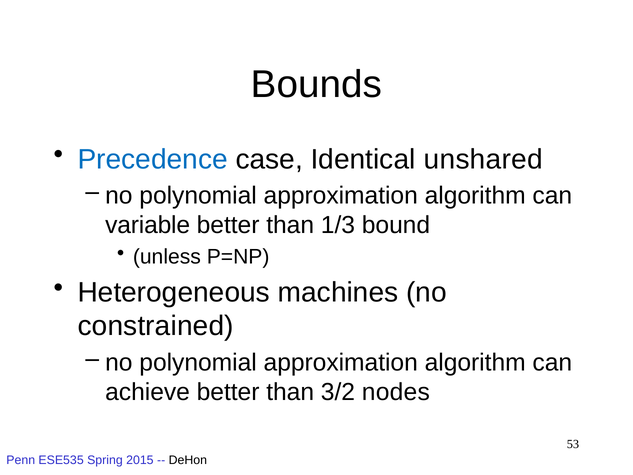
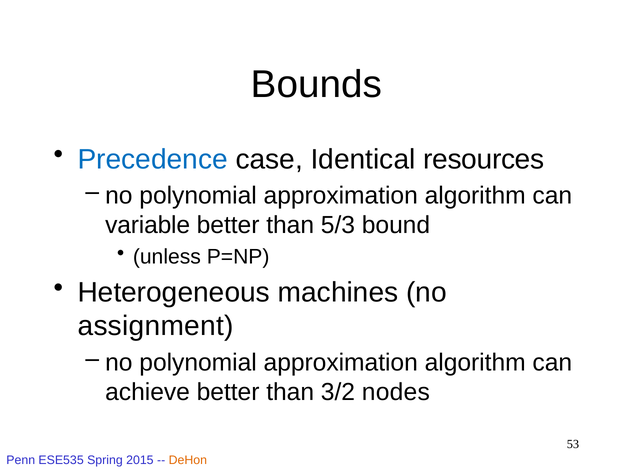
unshared: unshared -> resources
1/3: 1/3 -> 5/3
constrained: constrained -> assignment
DeHon colour: black -> orange
